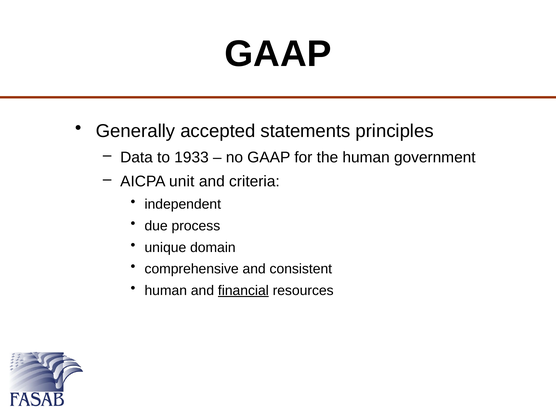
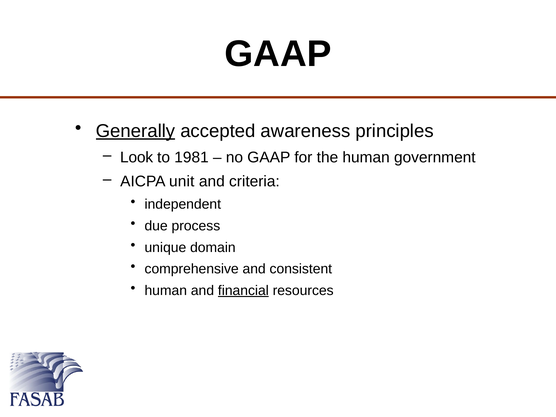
Generally underline: none -> present
statements: statements -> awareness
Data: Data -> Look
1933: 1933 -> 1981
